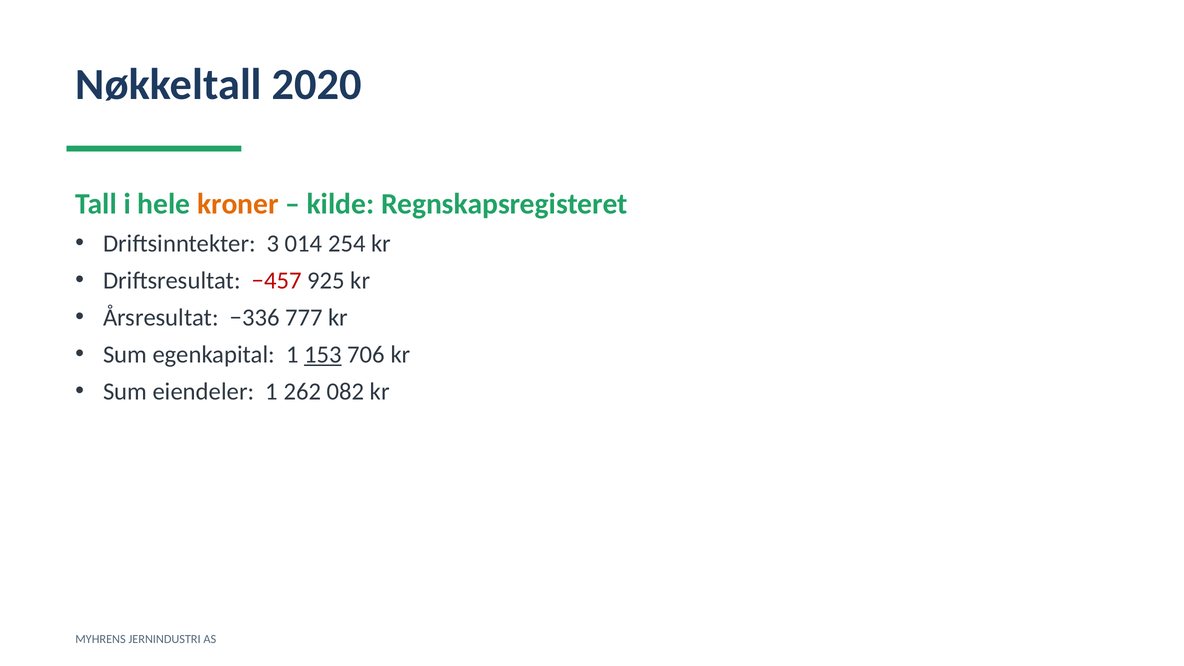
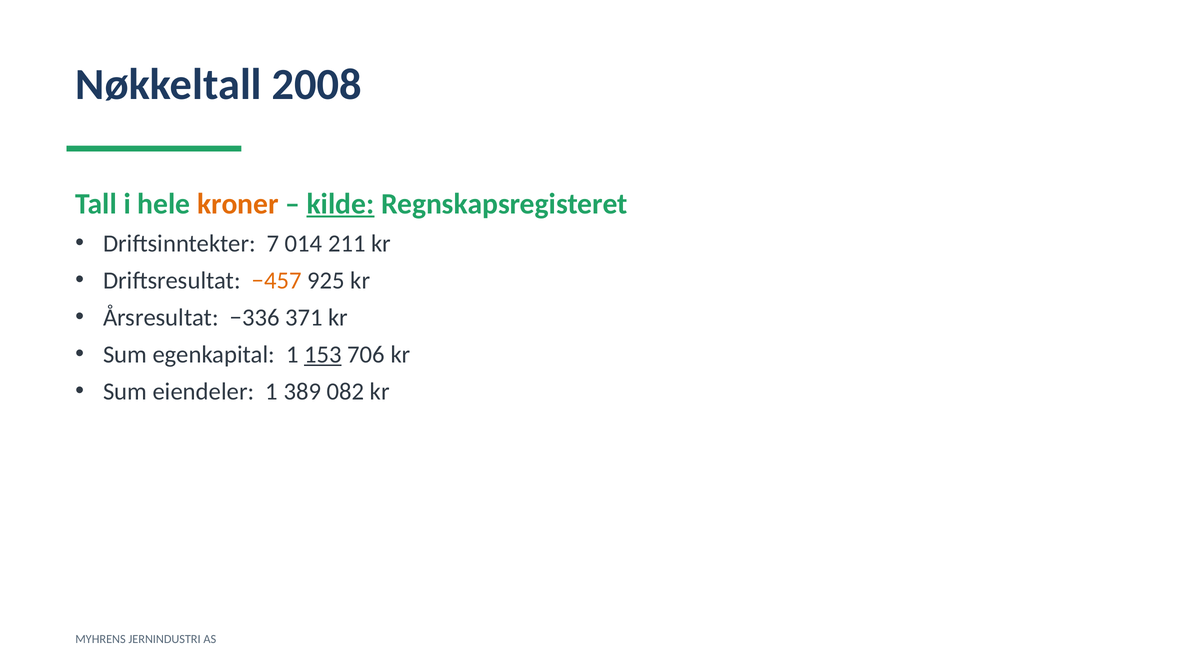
2020: 2020 -> 2008
kilde underline: none -> present
3: 3 -> 7
254: 254 -> 211
−457 colour: red -> orange
777: 777 -> 371
262: 262 -> 389
